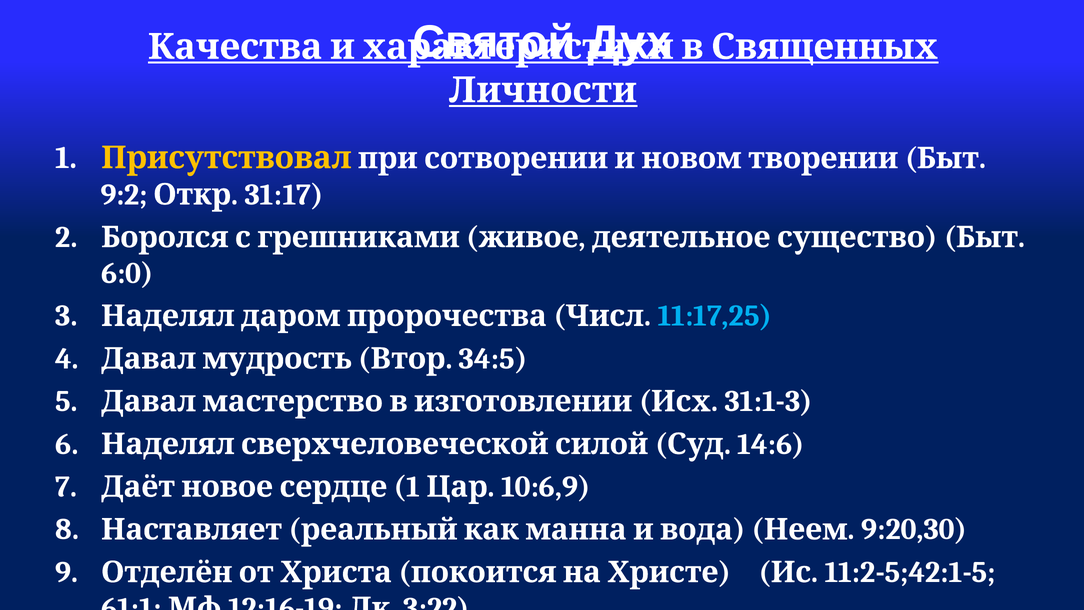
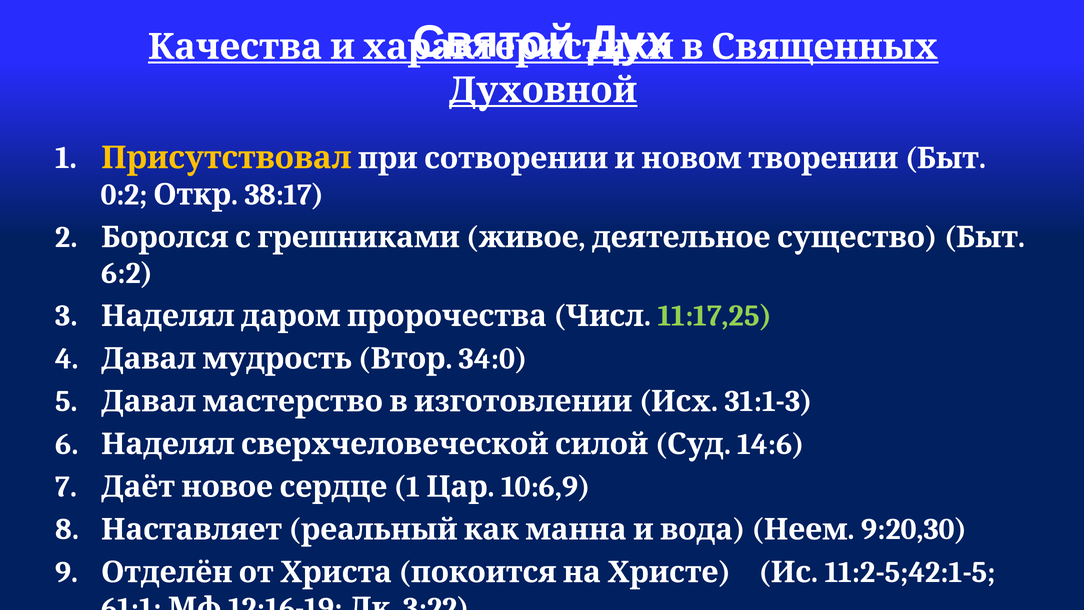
Личности: Личности -> Духовной
9:2: 9:2 -> 0:2
31:17: 31:17 -> 38:17
6:0: 6:0 -> 6:2
11:17,25 colour: light blue -> light green
34:5: 34:5 -> 34:0
